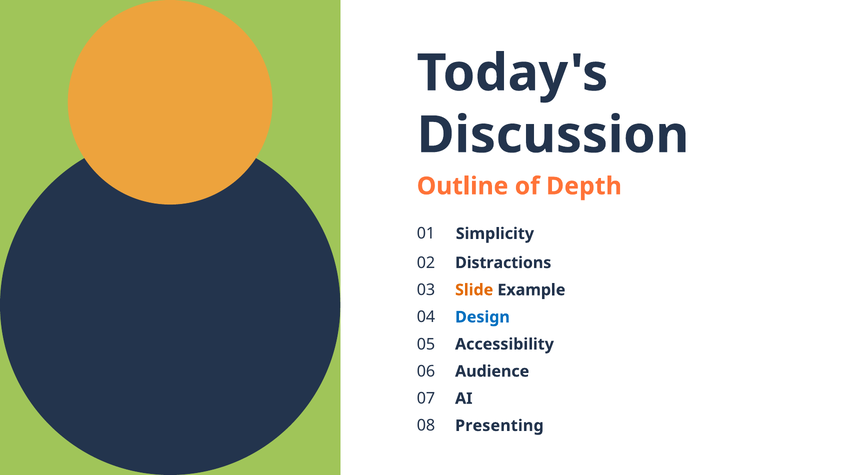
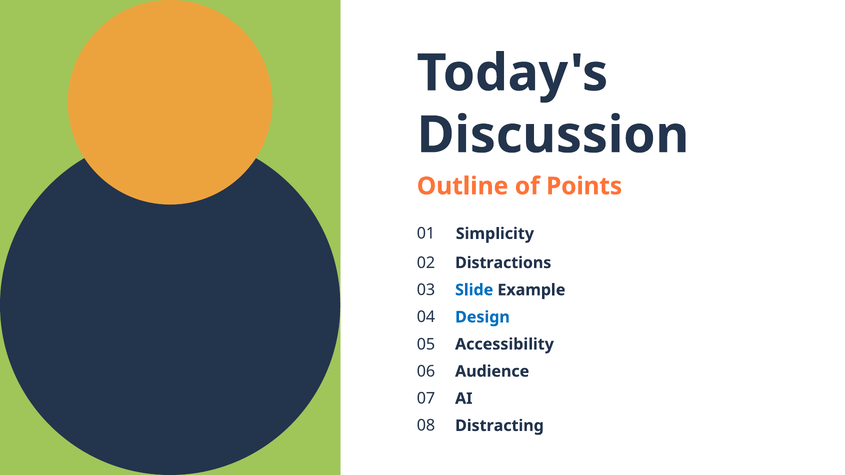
Depth: Depth -> Points
Slide colour: orange -> blue
Presenting: Presenting -> Distracting
